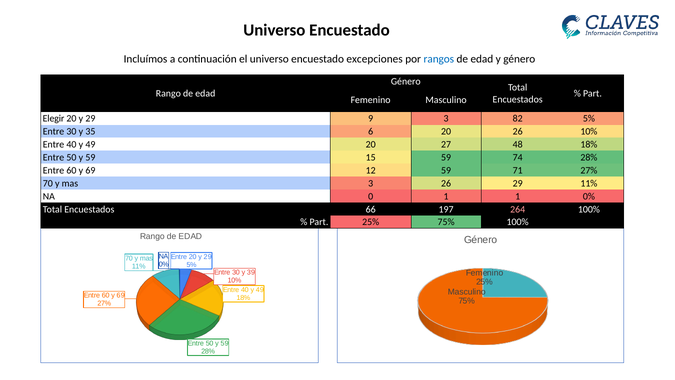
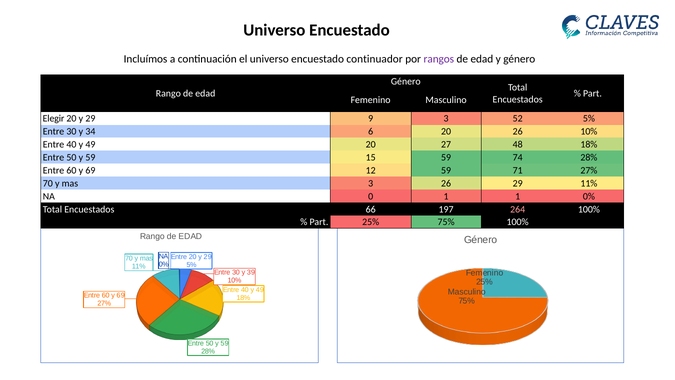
excepciones: excepciones -> continuador
rangos colour: blue -> purple
82: 82 -> 52
35: 35 -> 34
